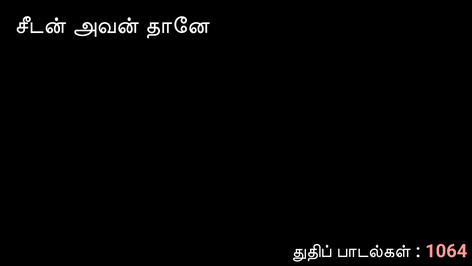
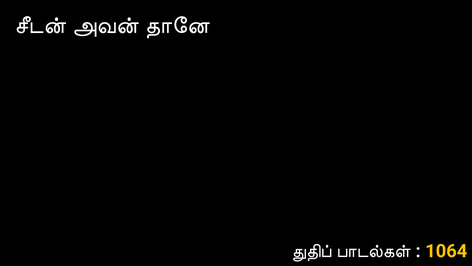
1064 colour: pink -> yellow
